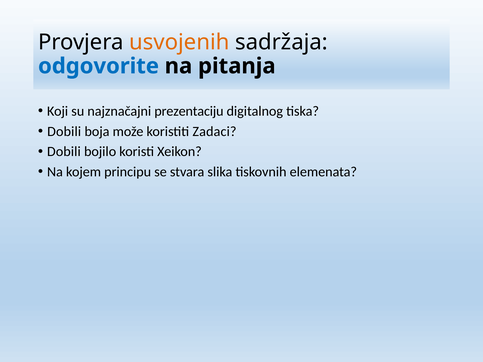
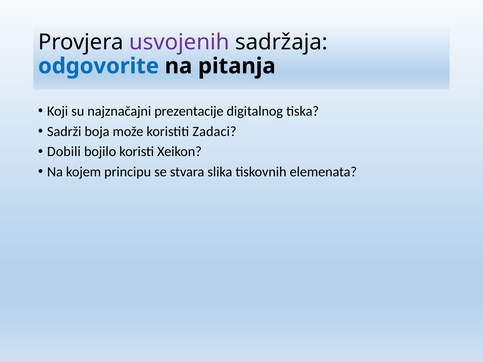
usvojenih colour: orange -> purple
prezentaciju: prezentaciju -> prezentacije
Dobili at (64, 131): Dobili -> Sadrži
